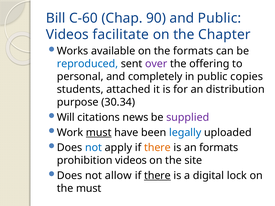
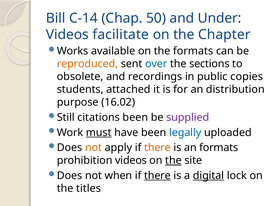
C-60: C-60 -> C-14
90: 90 -> 50
and Public: Public -> Under
reproduced colour: blue -> orange
over colour: purple -> blue
offering: offering -> sections
personal: personal -> obsolete
completely: completely -> recordings
30.34: 30.34 -> 16.02
Will: Will -> Still
citations news: news -> been
not at (94, 148) colour: blue -> orange
the at (173, 161) underline: none -> present
allow: allow -> when
digital underline: none -> present
the must: must -> titles
